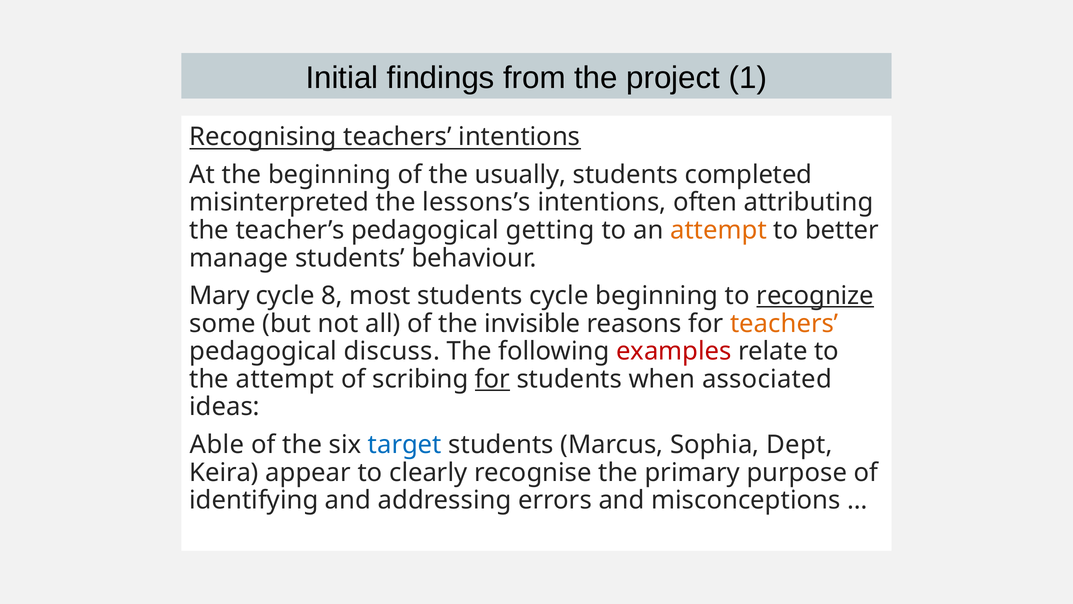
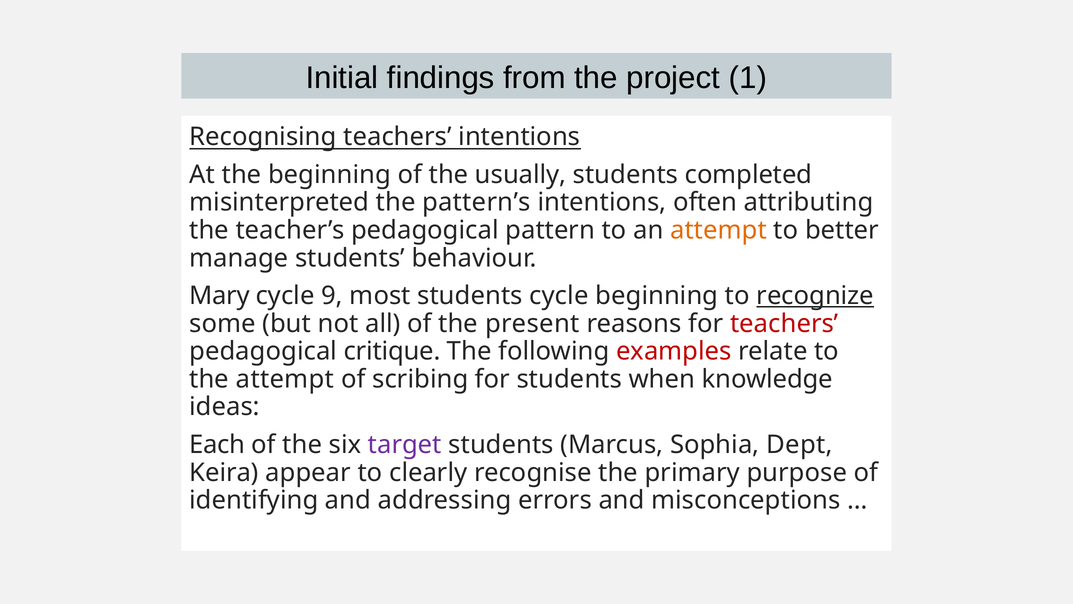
lessons’s: lessons’s -> pattern’s
getting: getting -> pattern
8: 8 -> 9
invisible: invisible -> present
teachers at (784, 323) colour: orange -> red
discuss: discuss -> critique
for at (492, 379) underline: present -> none
associated: associated -> knowledge
Able: Able -> Each
target colour: blue -> purple
